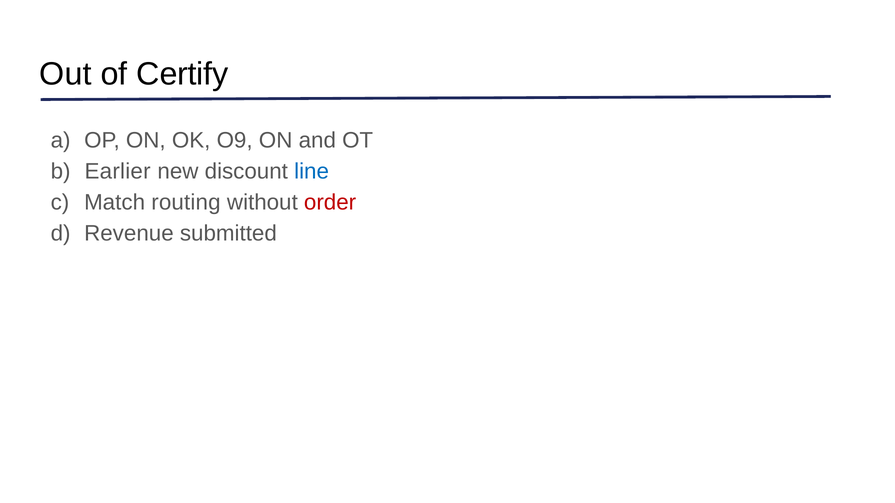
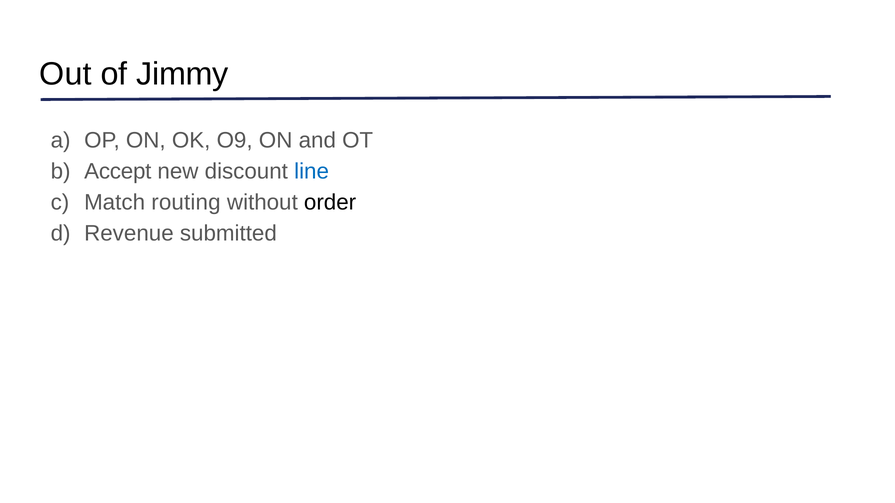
Certify: Certify -> Jimmy
Earlier: Earlier -> Accept
order colour: red -> black
